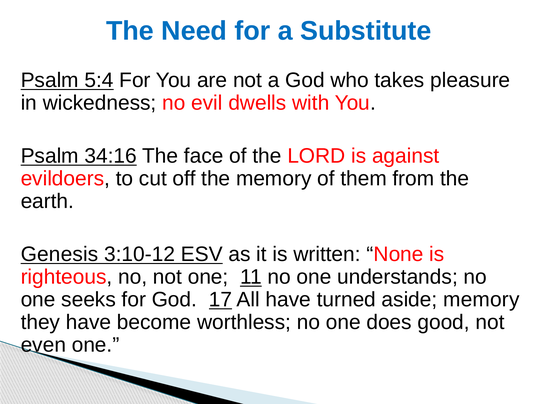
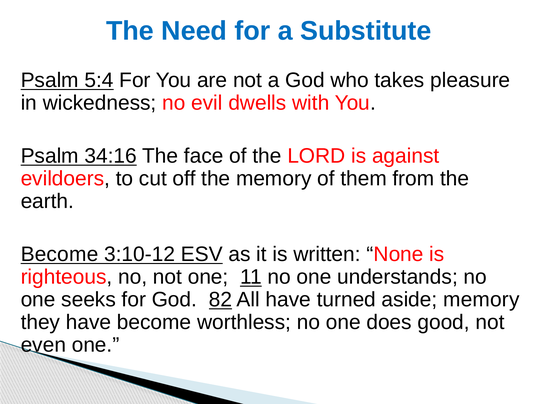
Genesis at (60, 254): Genesis -> Become
17: 17 -> 82
